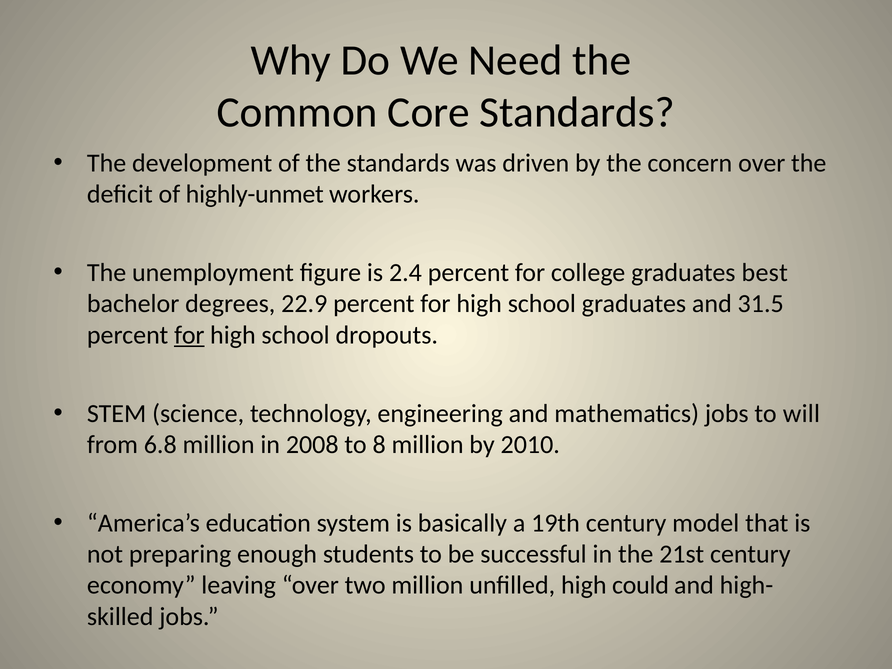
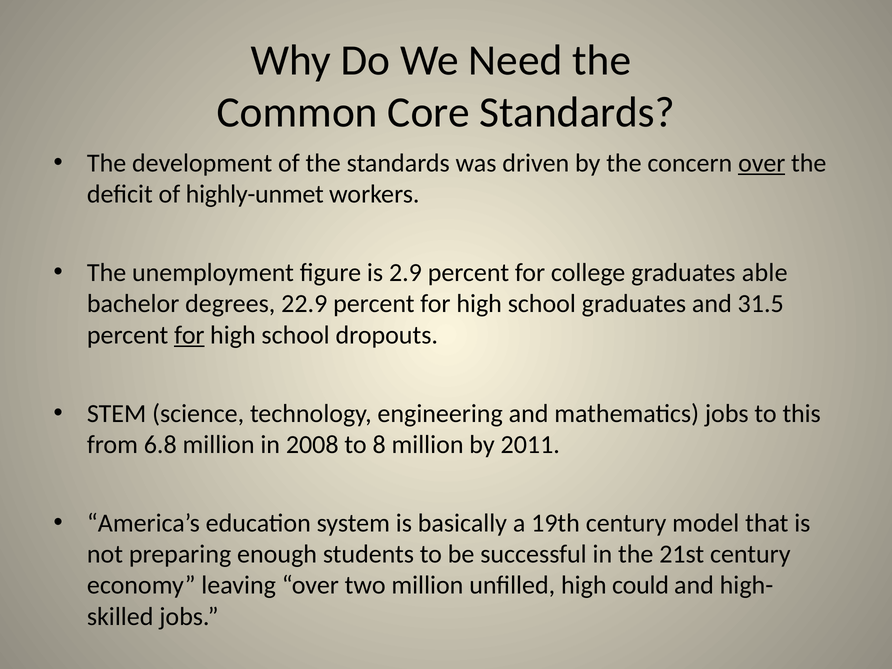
over at (762, 163) underline: none -> present
2.4: 2.4 -> 2.9
best: best -> able
will: will -> this
2010: 2010 -> 2011
